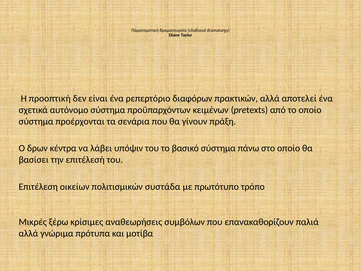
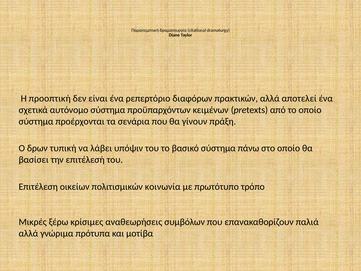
κέντρα: κέντρα -> τυπική
συστάδα: συστάδα -> κοινωνία
